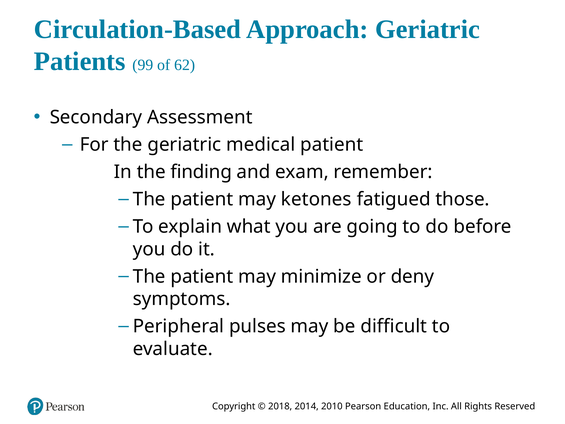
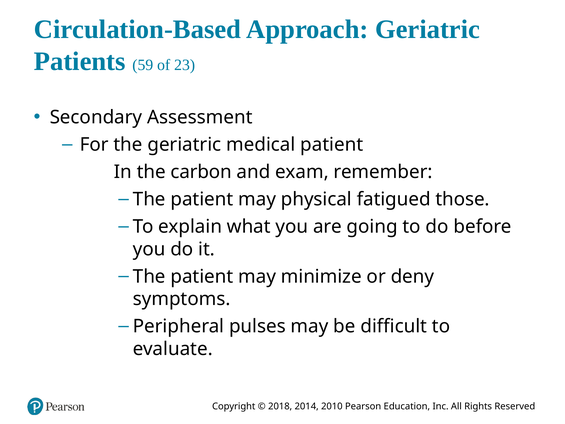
99: 99 -> 59
62: 62 -> 23
finding: finding -> carbon
ketones: ketones -> physical
